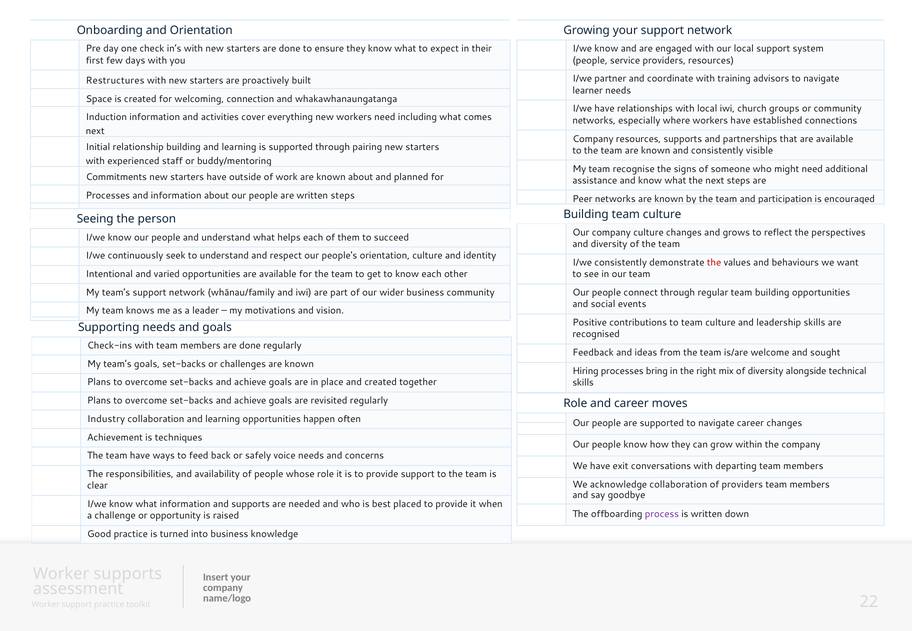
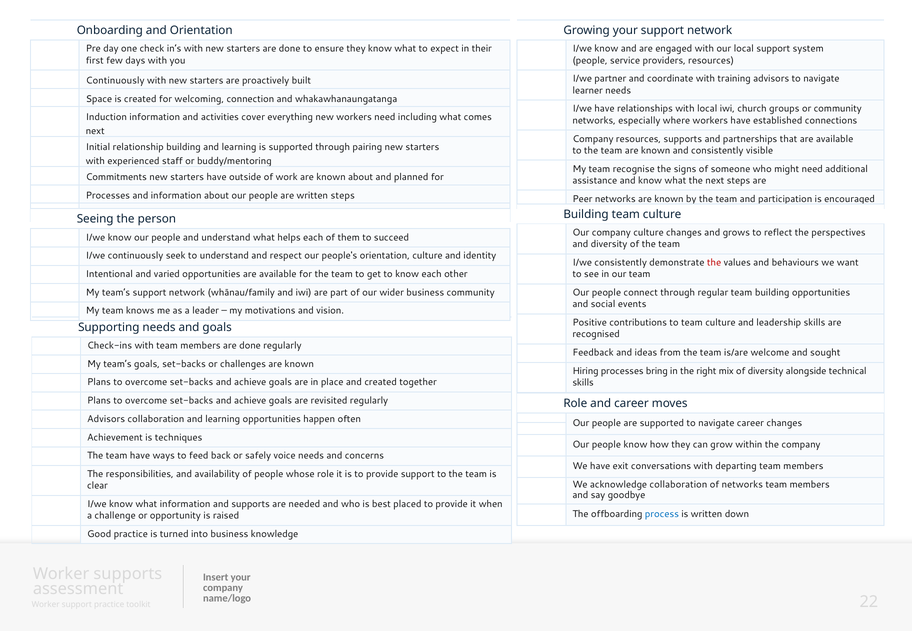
Restructures at (115, 81): Restructures -> Continuously
Industry at (106, 419): Industry -> Advisors
of providers: providers -> networks
process at (662, 514) colour: purple -> blue
